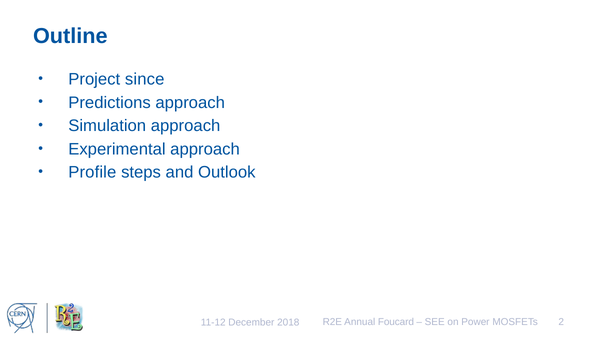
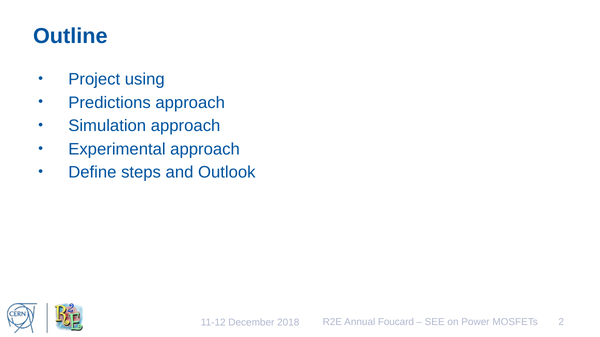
since: since -> using
Profile: Profile -> Define
